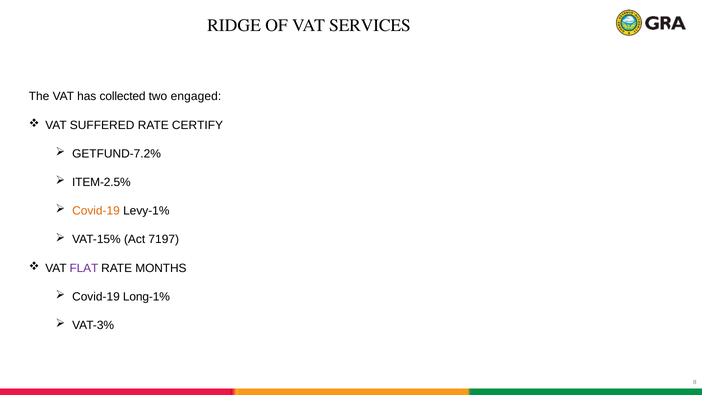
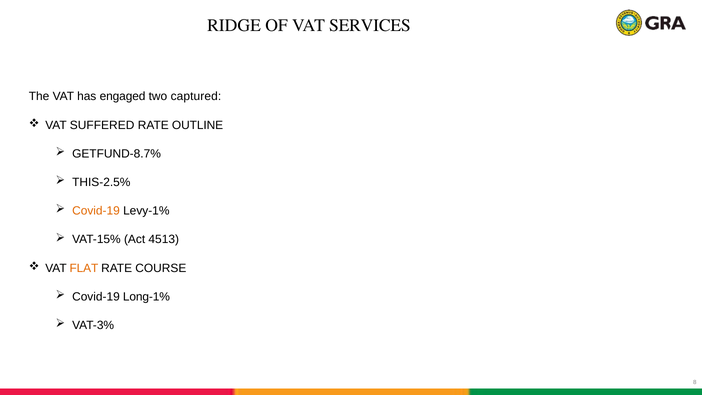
collected: collected -> engaged
engaged: engaged -> captured
CERTIFY: CERTIFY -> OUTLINE
GETFUND-7.2%: GETFUND-7.2% -> GETFUND-8.7%
ITEM-2.5%: ITEM-2.5% -> THIS-2.5%
7197: 7197 -> 4513
FLAT colour: purple -> orange
MONTHS: MONTHS -> COURSE
